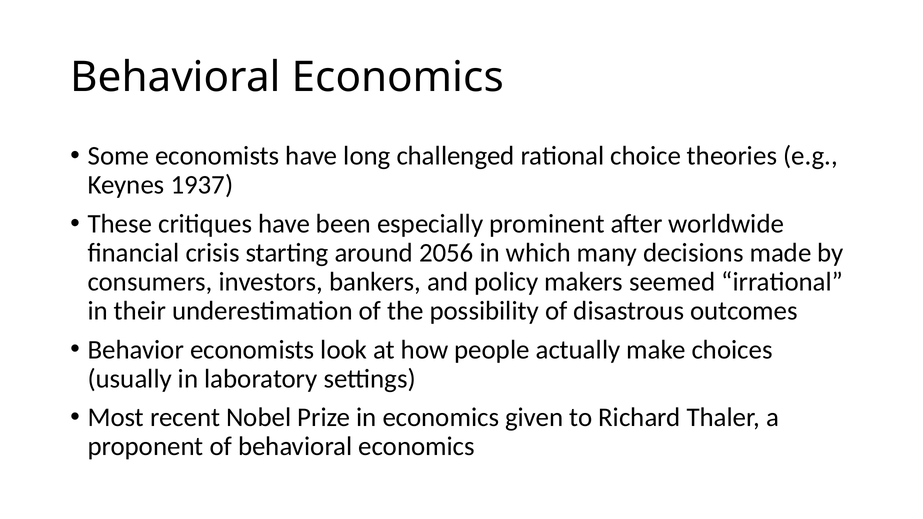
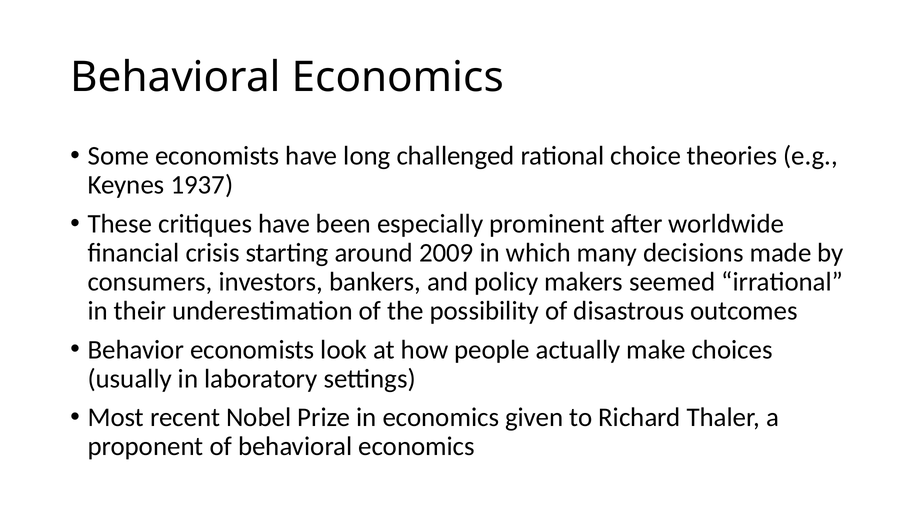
2056: 2056 -> 2009
